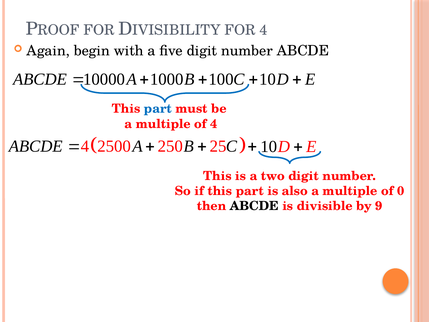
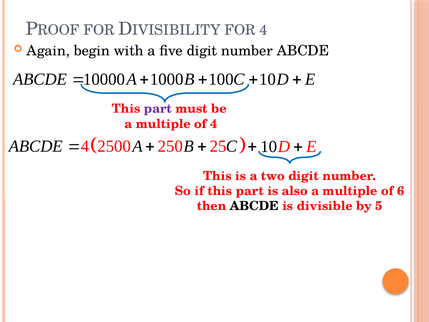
part at (158, 109) colour: blue -> purple
0: 0 -> 6
9: 9 -> 5
